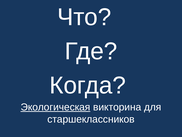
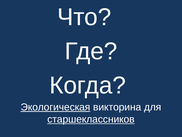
старшеклассников underline: none -> present
